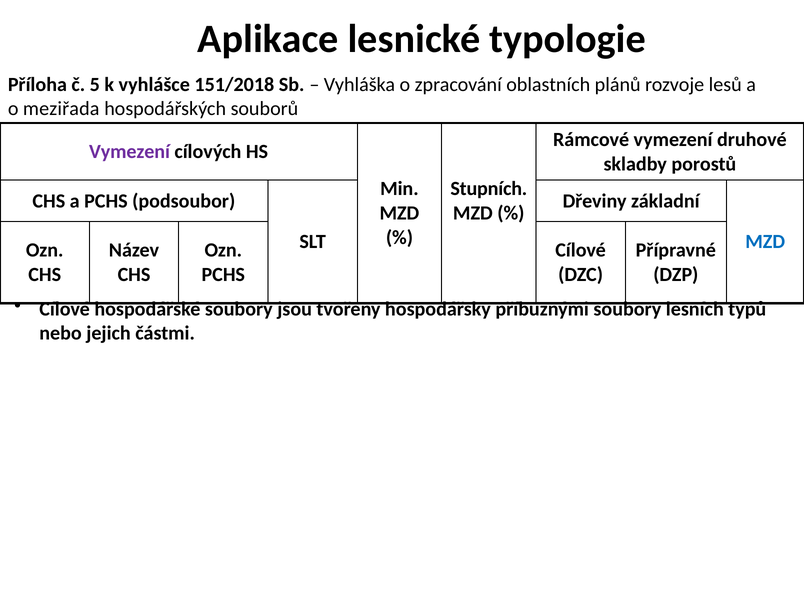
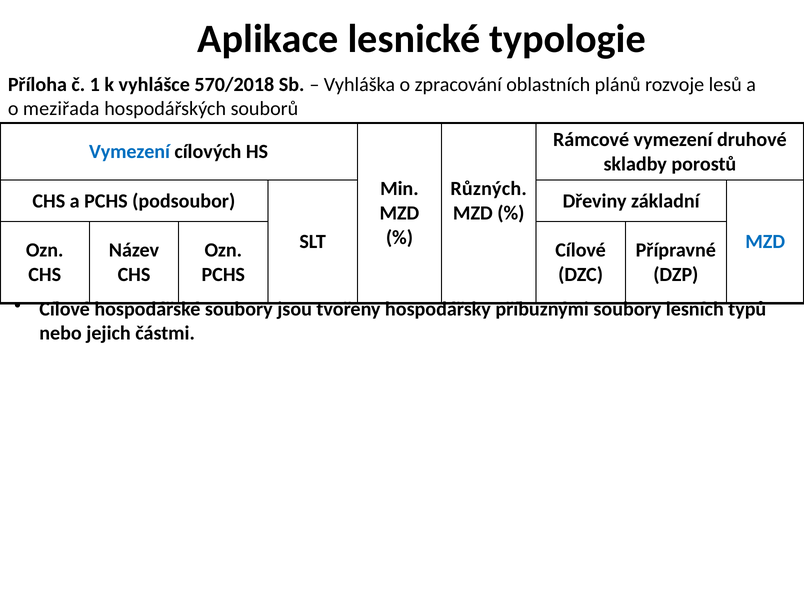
5: 5 -> 1
151/2018: 151/2018 -> 570/2018
Vymezení at (129, 152) colour: purple -> blue
Stupních: Stupních -> Různých
